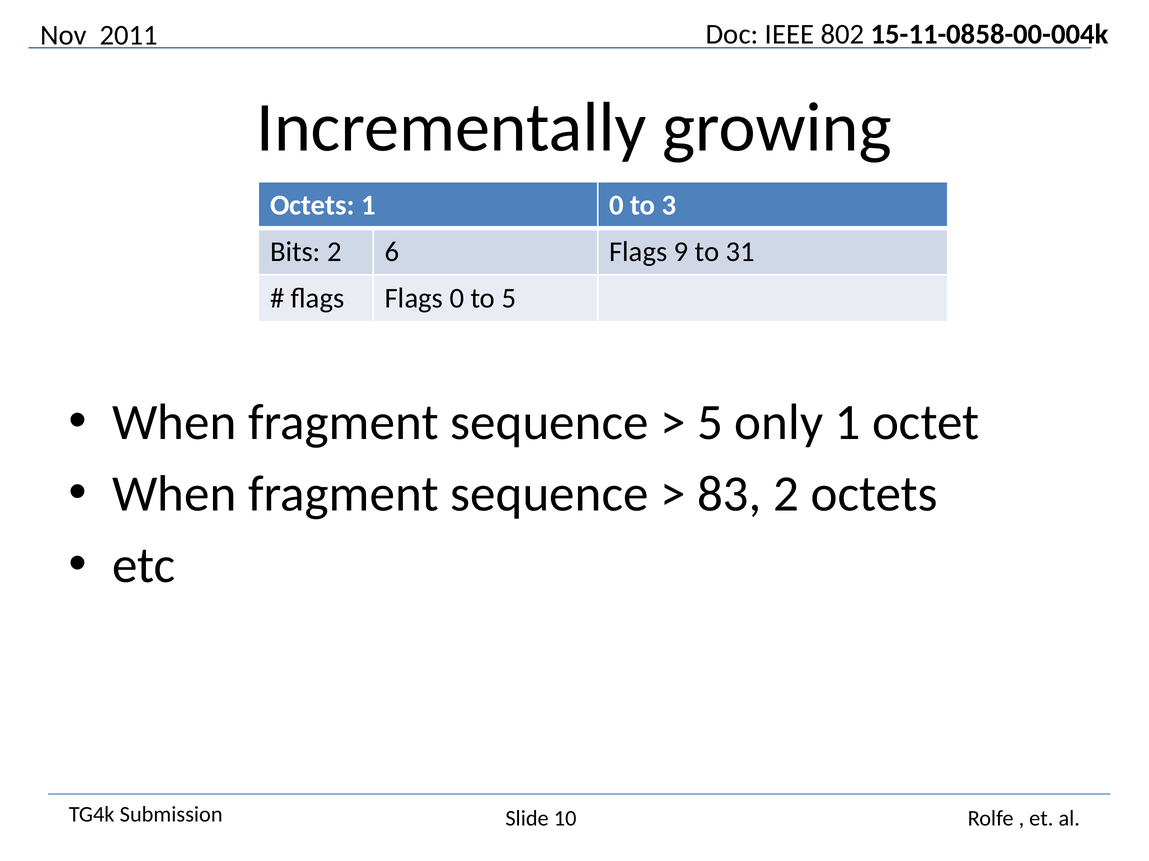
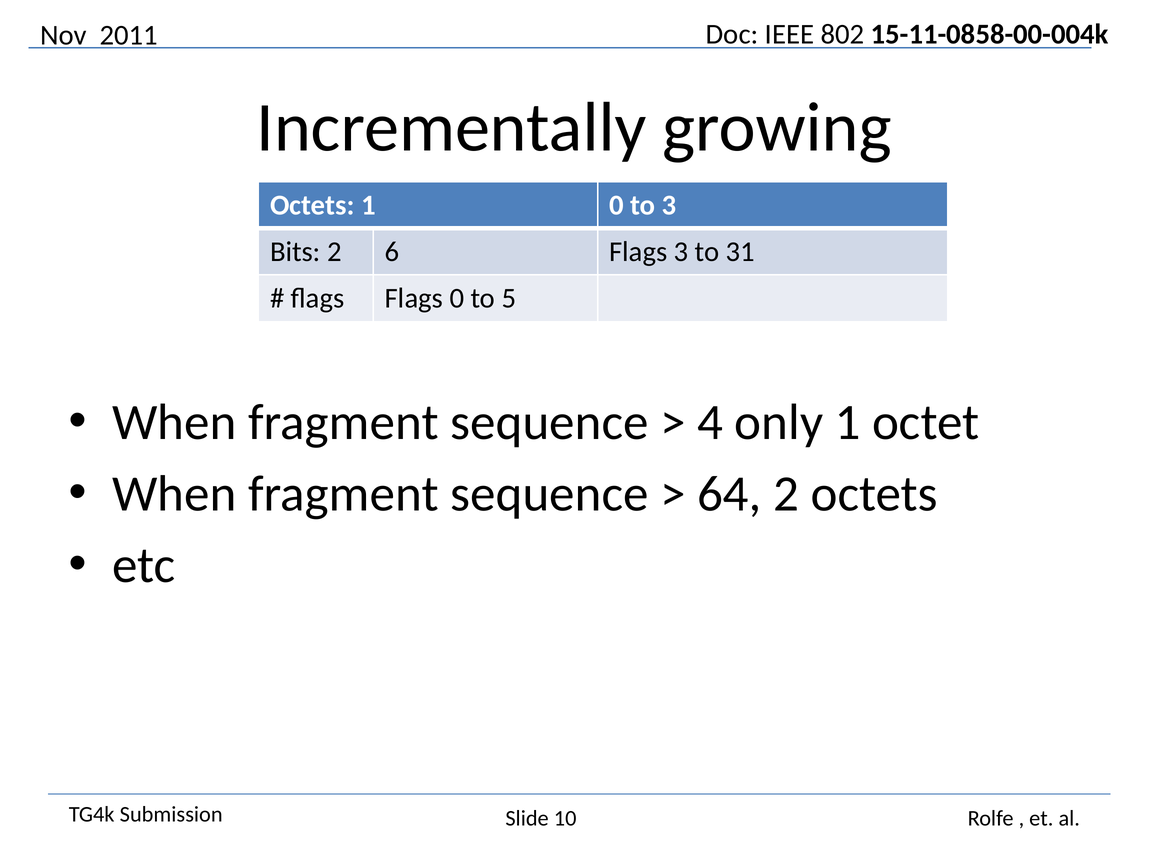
Flags 9: 9 -> 3
5 at (710, 423): 5 -> 4
83: 83 -> 64
